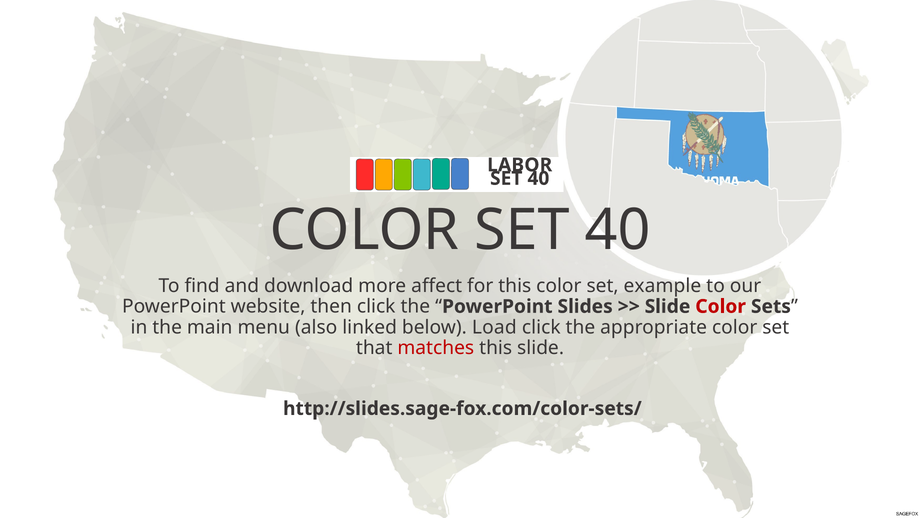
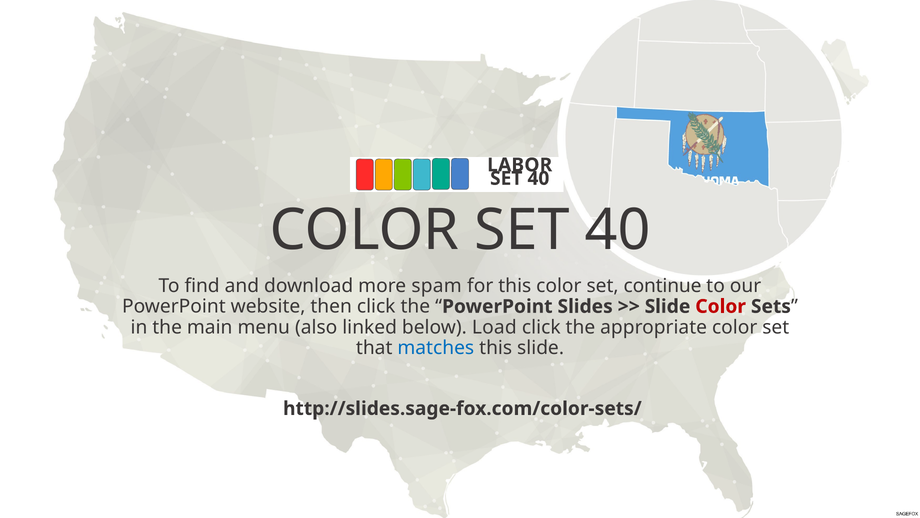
affect: affect -> spam
example: example -> continue
matches colour: red -> blue
